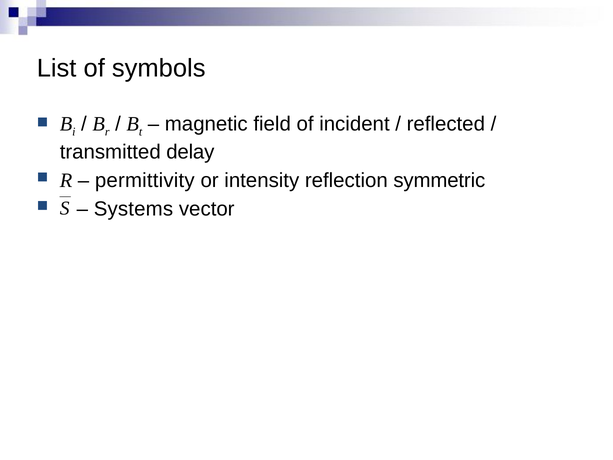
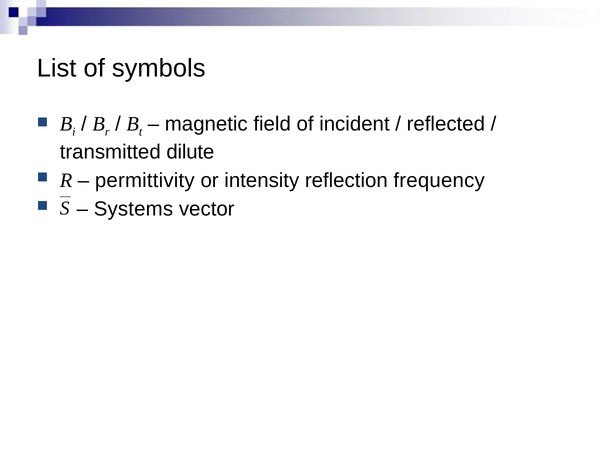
delay: delay -> dilute
symmetric: symmetric -> frequency
